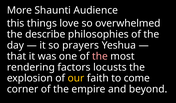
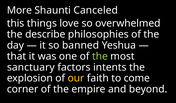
Audience: Audience -> Canceled
prayers: prayers -> banned
the at (100, 56) colour: pink -> light green
rendering: rendering -> sanctuary
locusts: locusts -> intents
